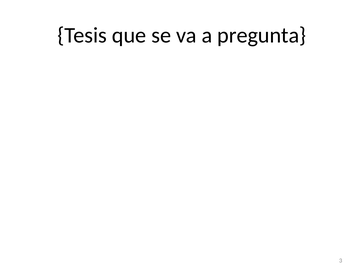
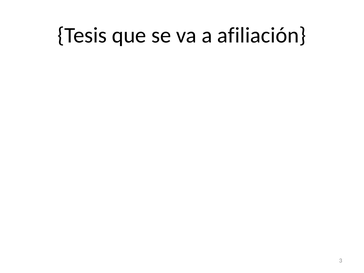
pregunta: pregunta -> afiliación
